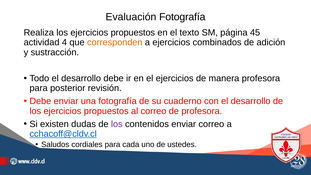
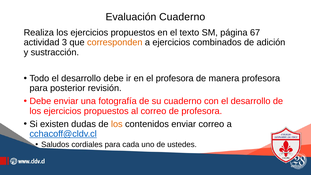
Evaluación Fotografía: Fotografía -> Cuaderno
45: 45 -> 67
4: 4 -> 3
el ejercicios: ejercicios -> profesora
los at (117, 124) colour: purple -> orange
